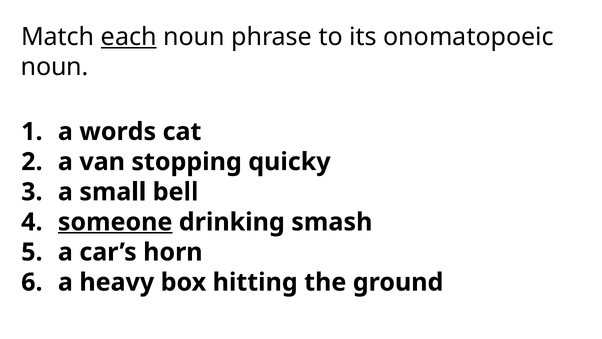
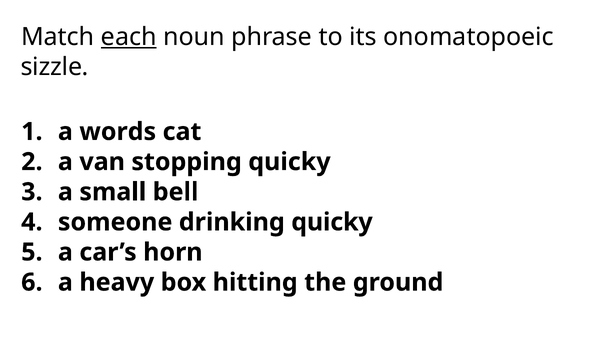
noun at (55, 67): noun -> sizzle
someone underline: present -> none
drinking smash: smash -> quicky
